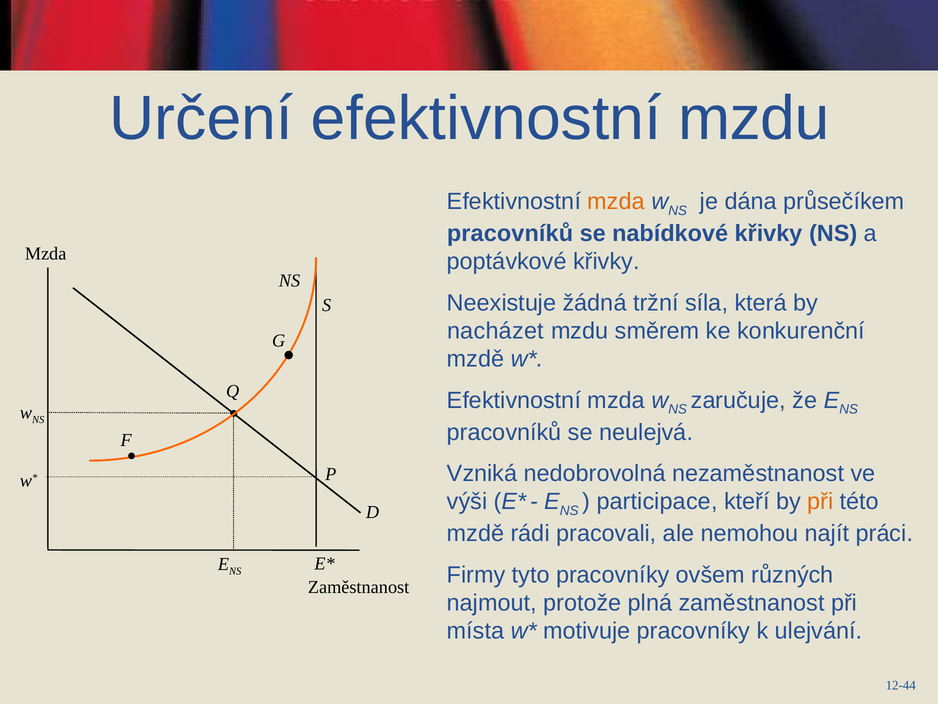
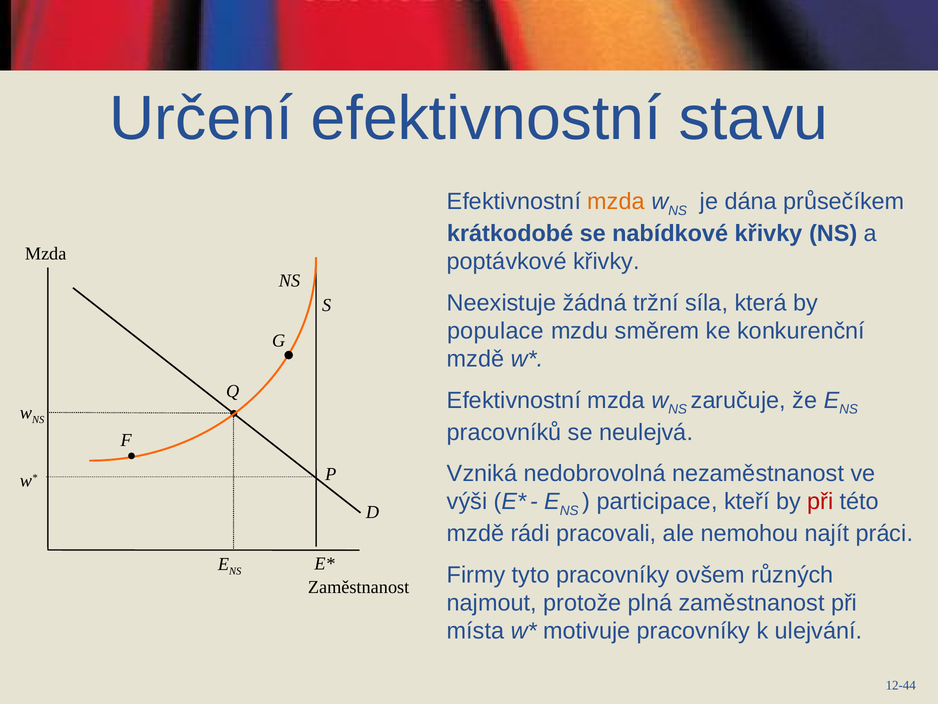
efektivnostní mzdu: mzdu -> stavu
pracovníků at (510, 233): pracovníků -> krátkodobé
nacházet: nacházet -> populace
při at (820, 501) colour: orange -> red
